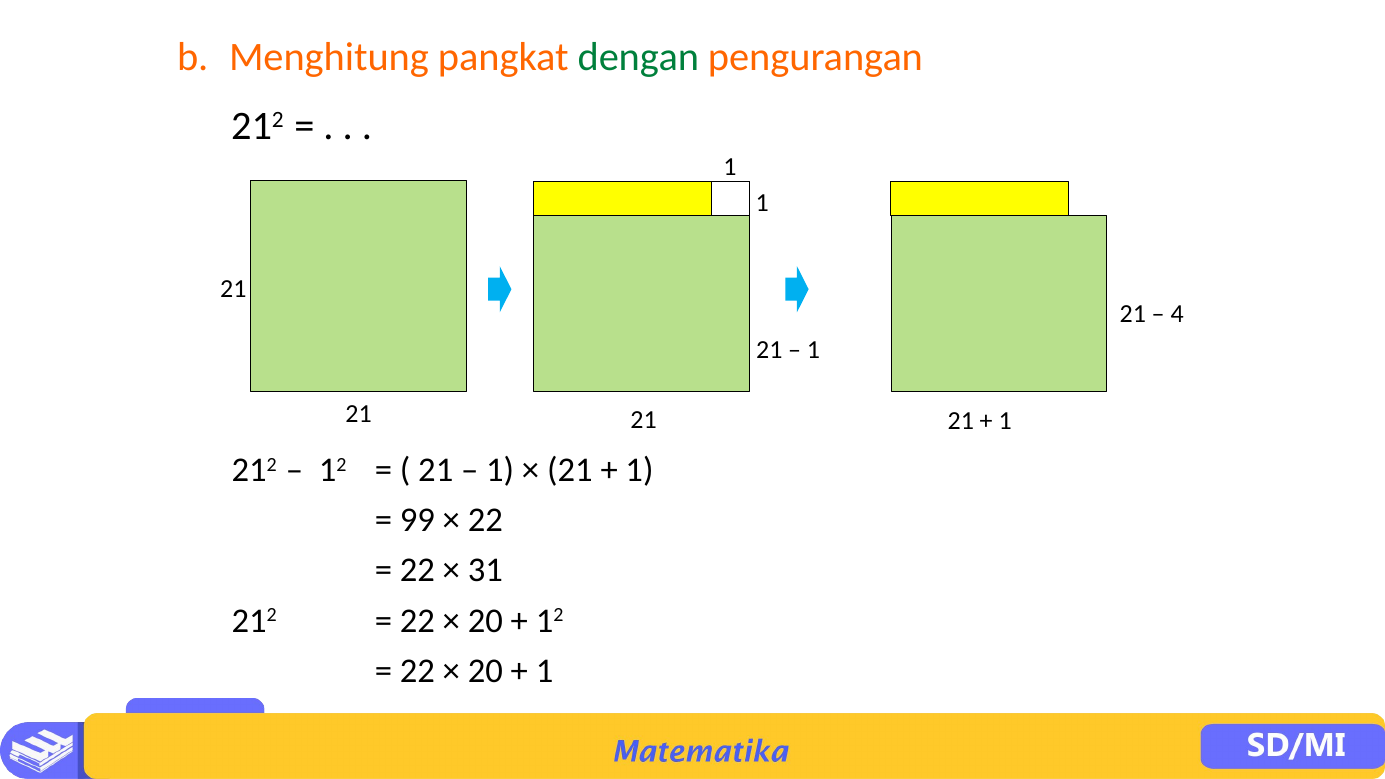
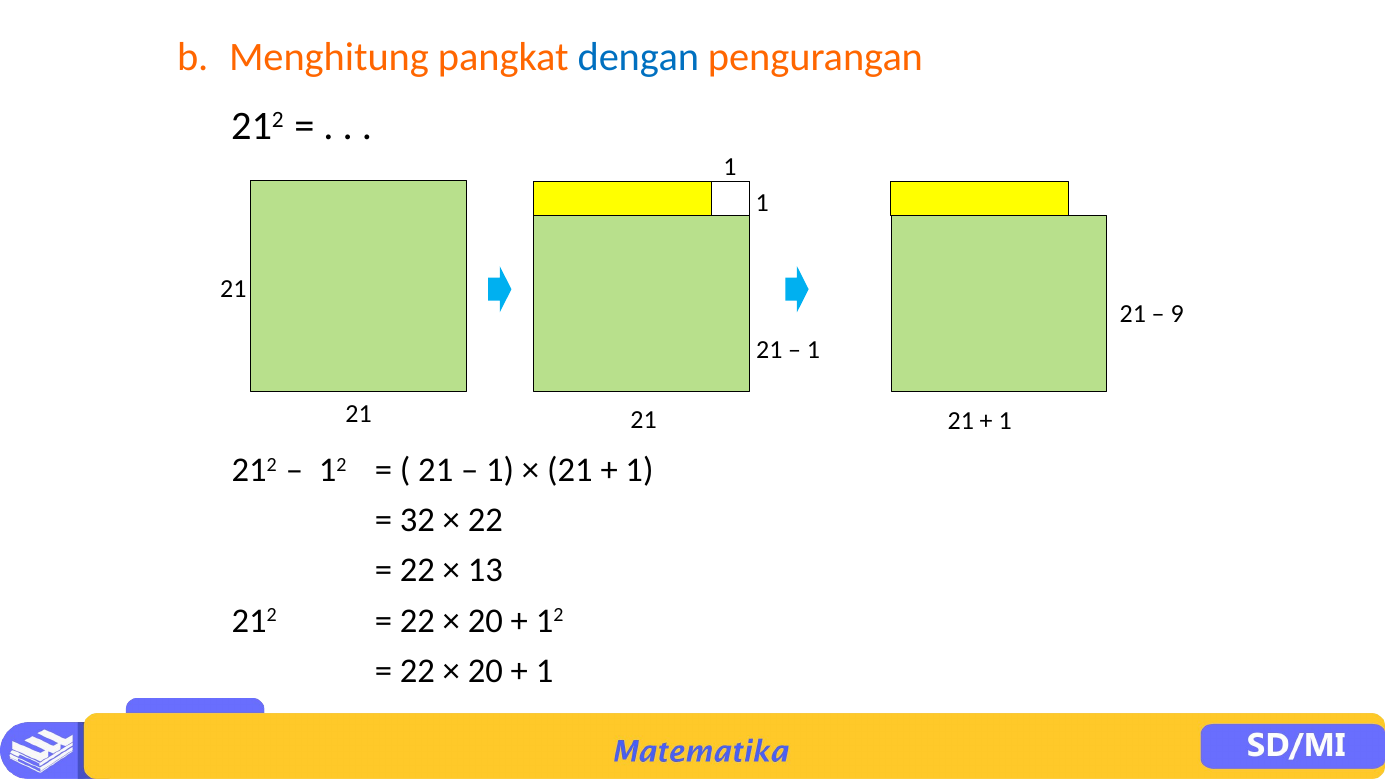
dengan colour: green -> blue
4: 4 -> 9
99: 99 -> 32
31: 31 -> 13
